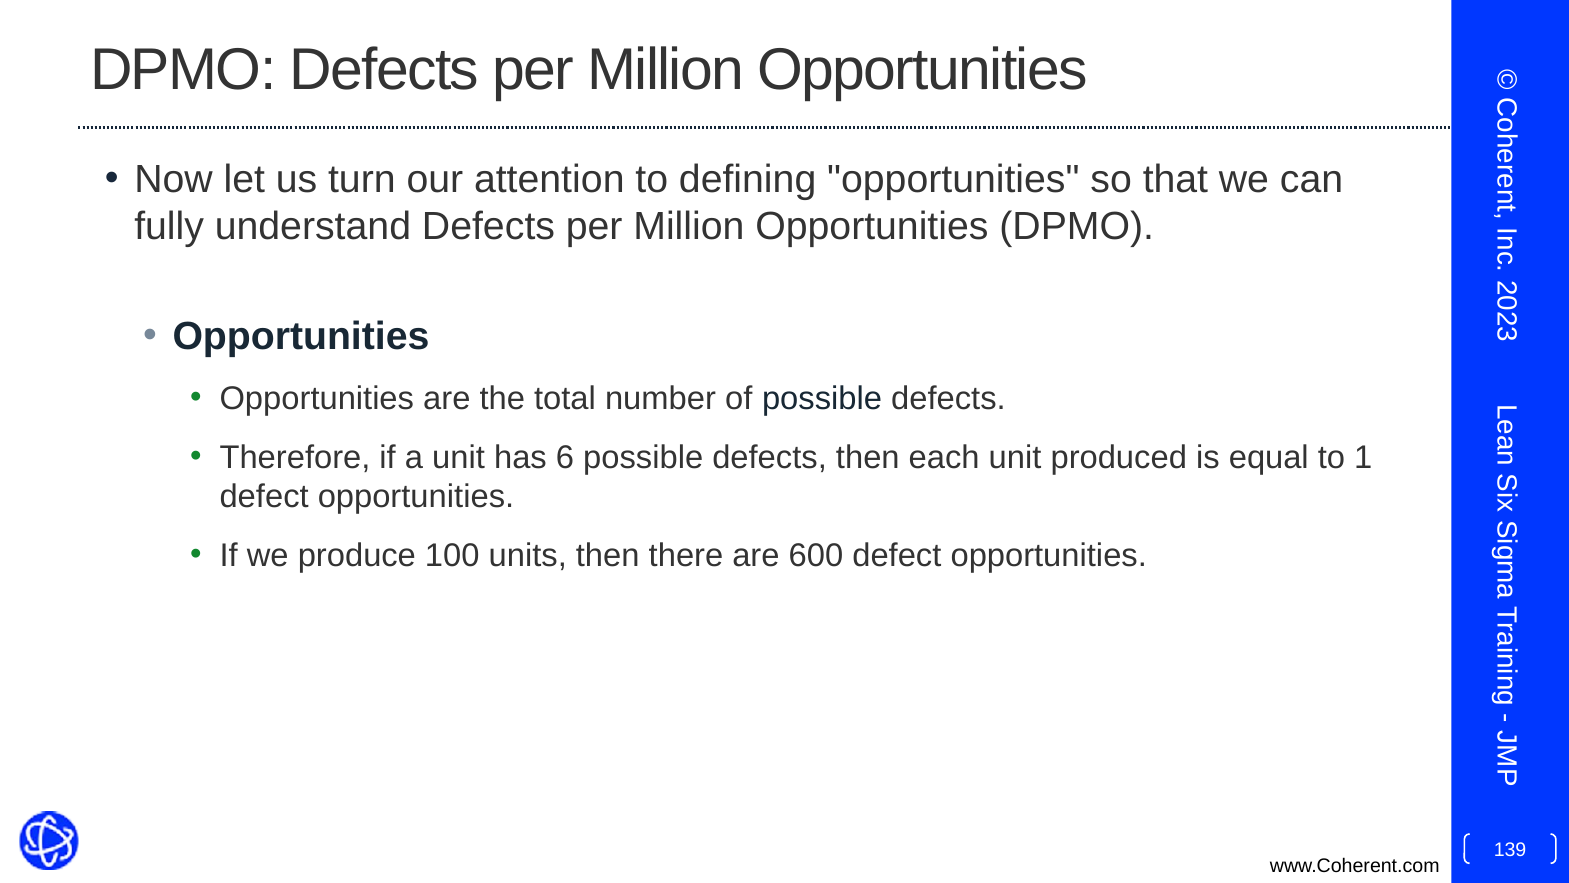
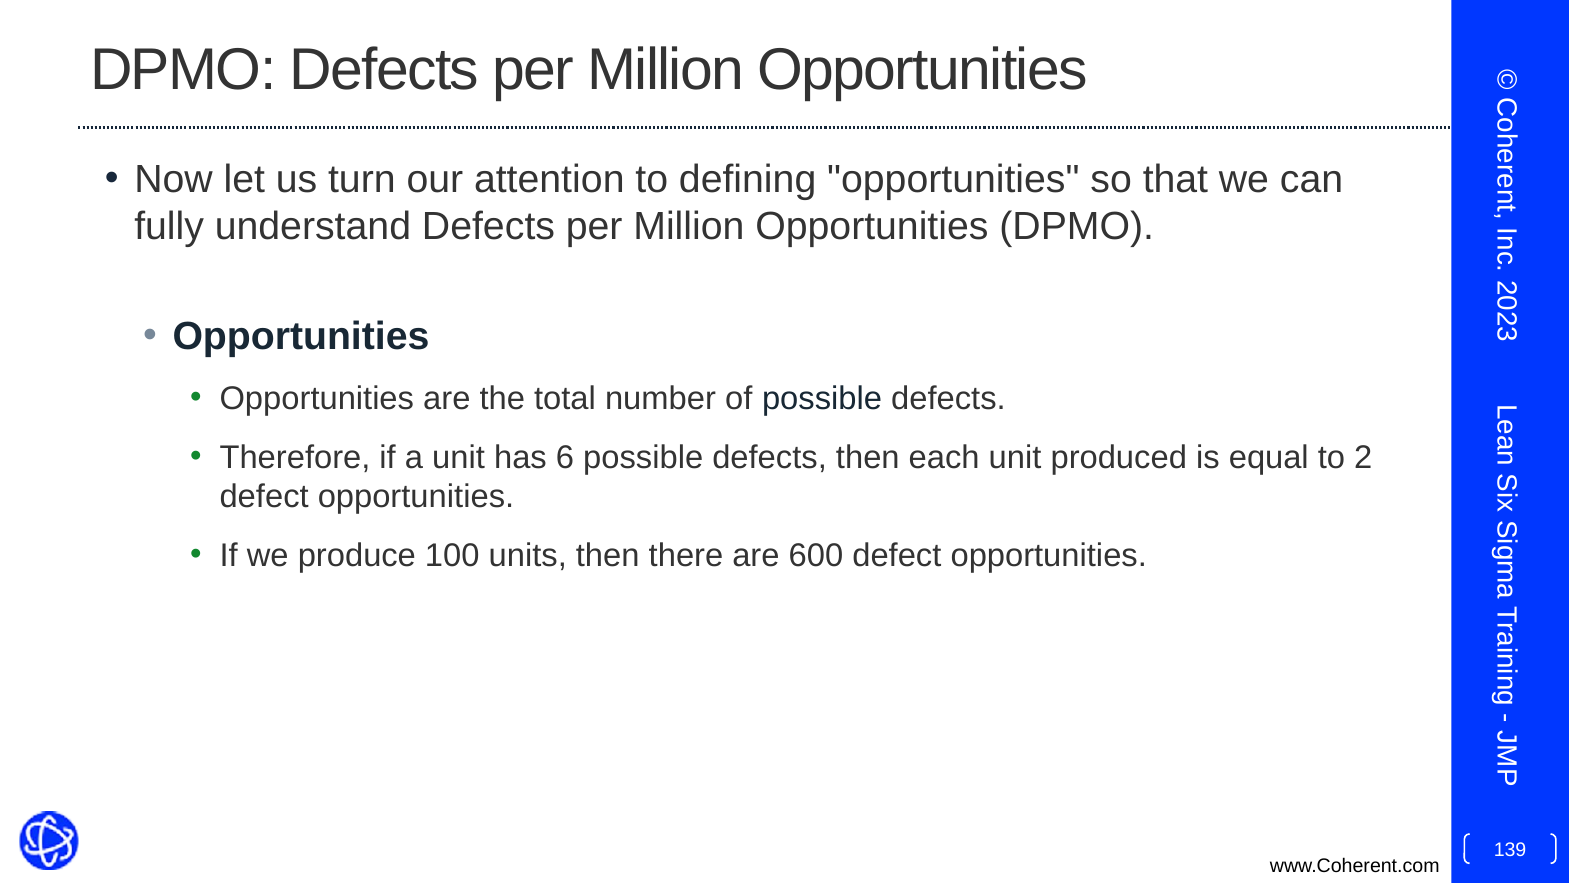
to 1: 1 -> 2
